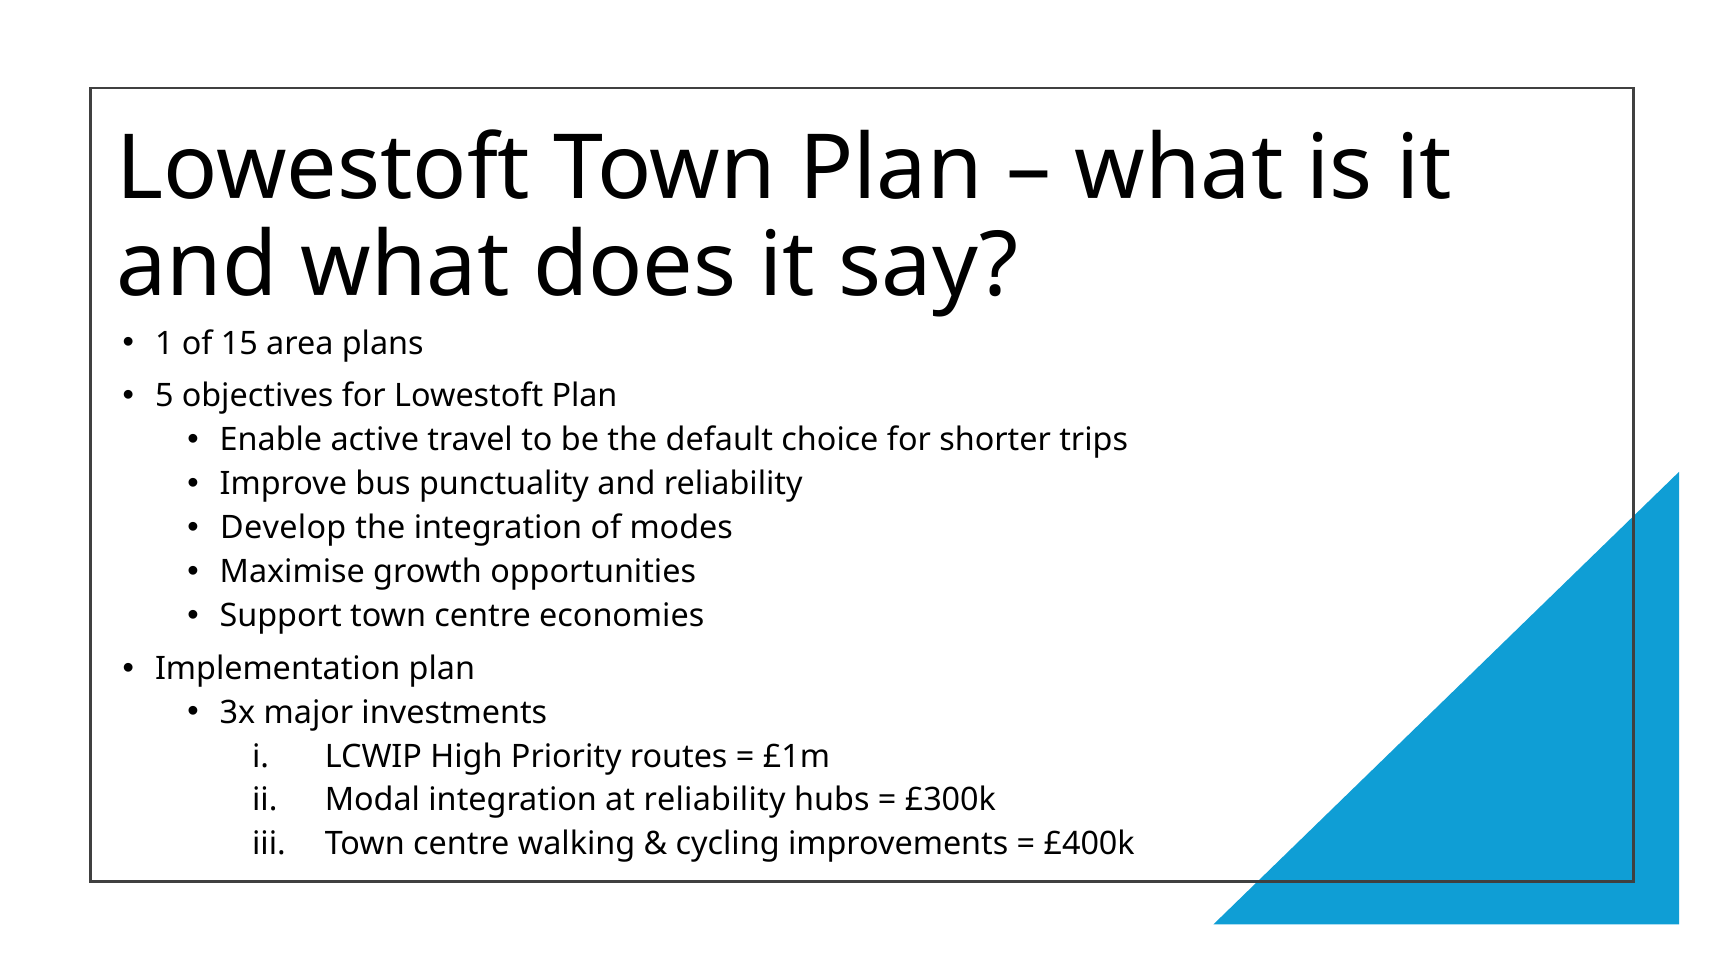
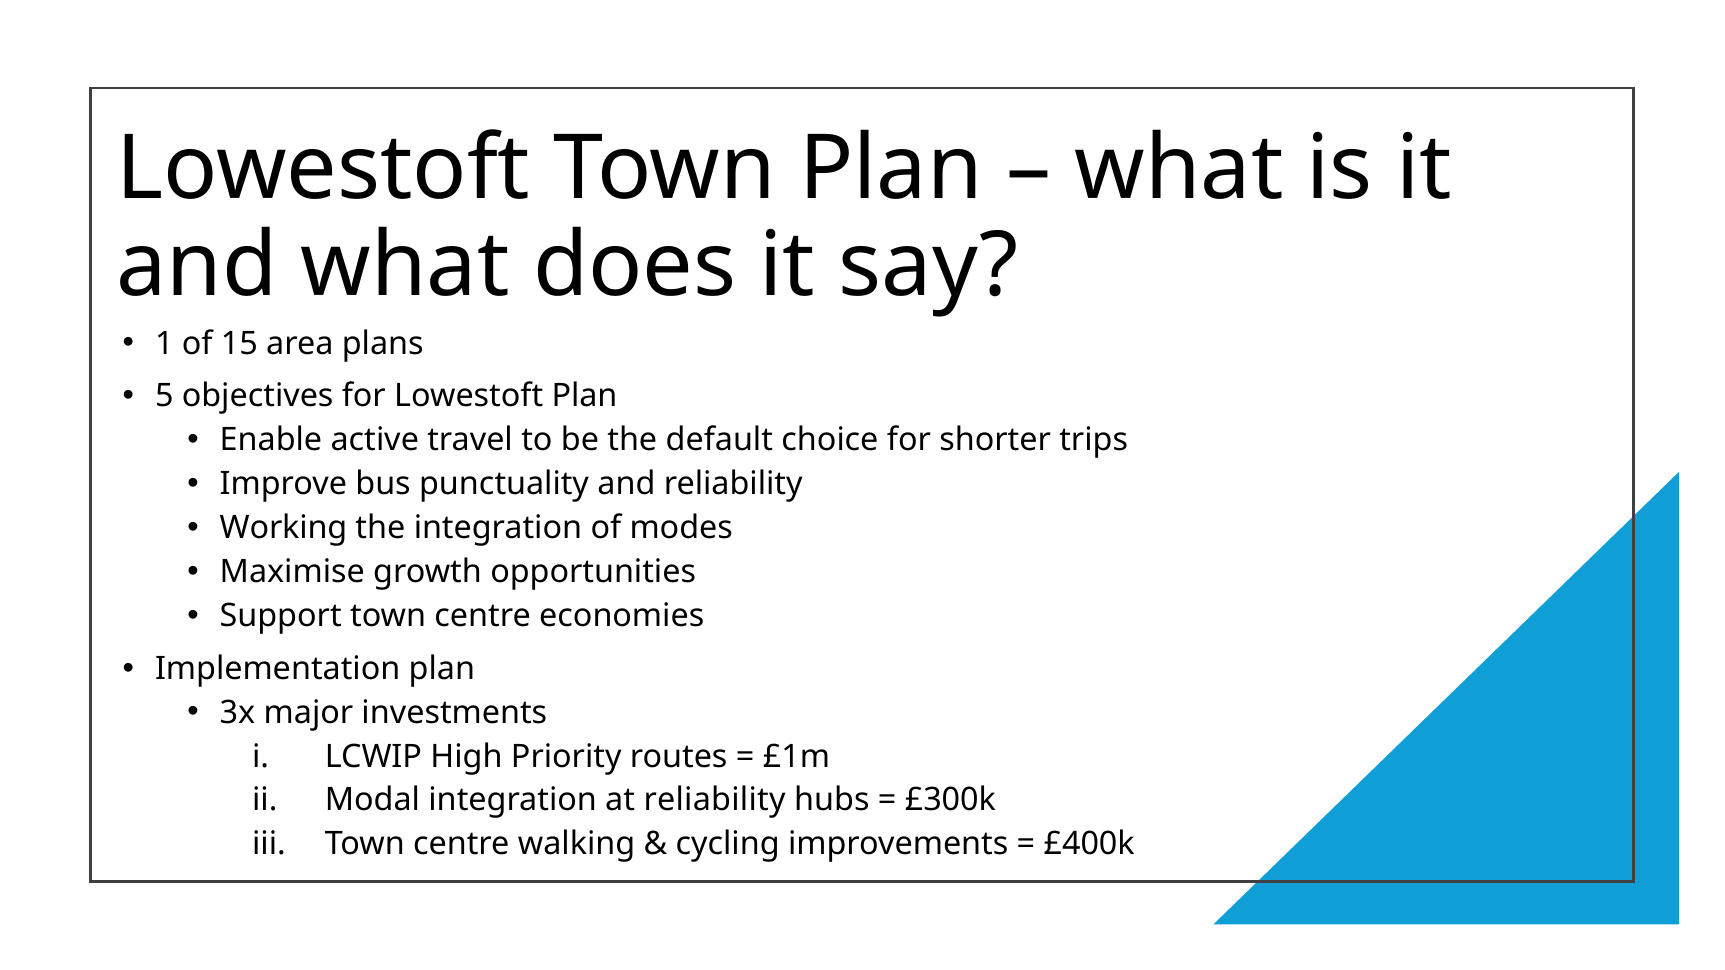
Develop: Develop -> Working
